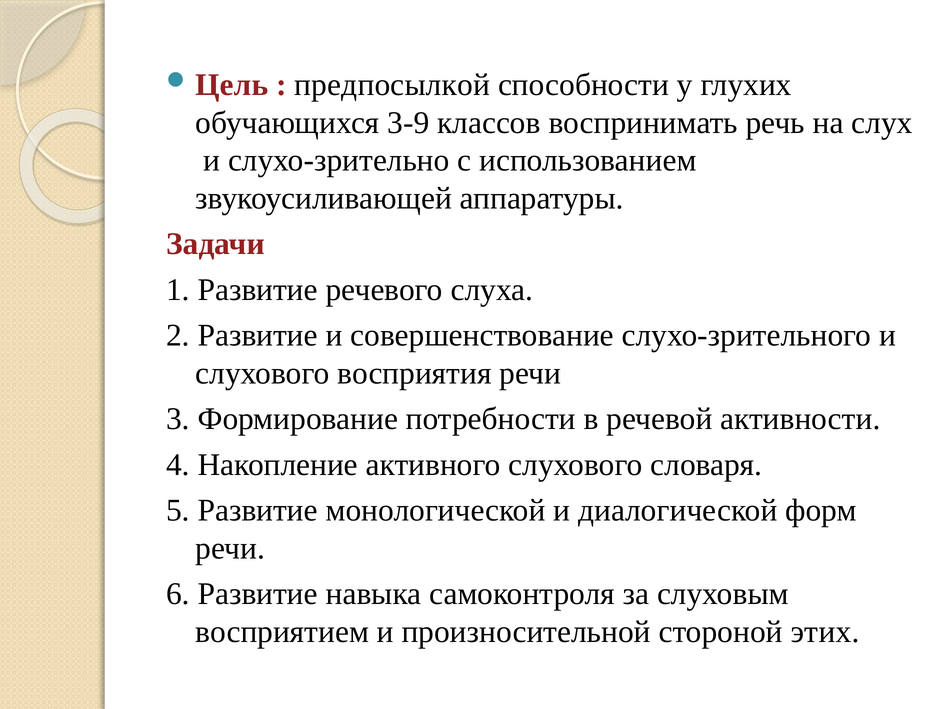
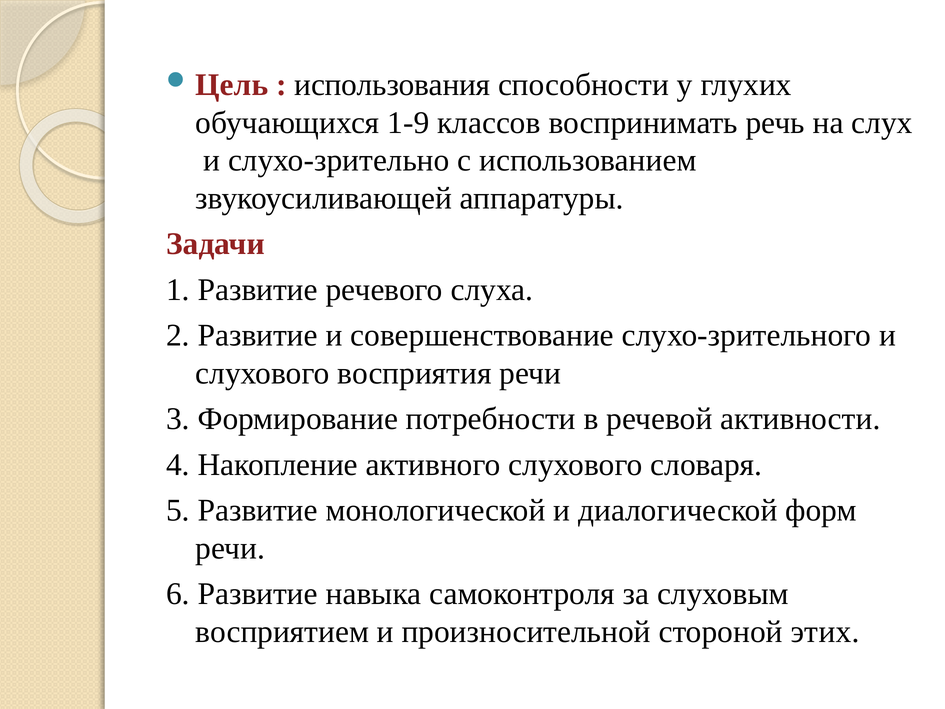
предпосылкой: предпосылкой -> использования
3-9: 3-9 -> 1-9
